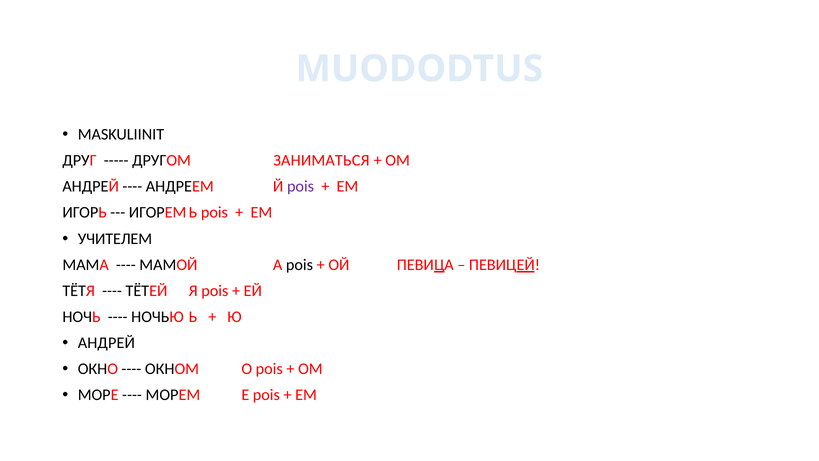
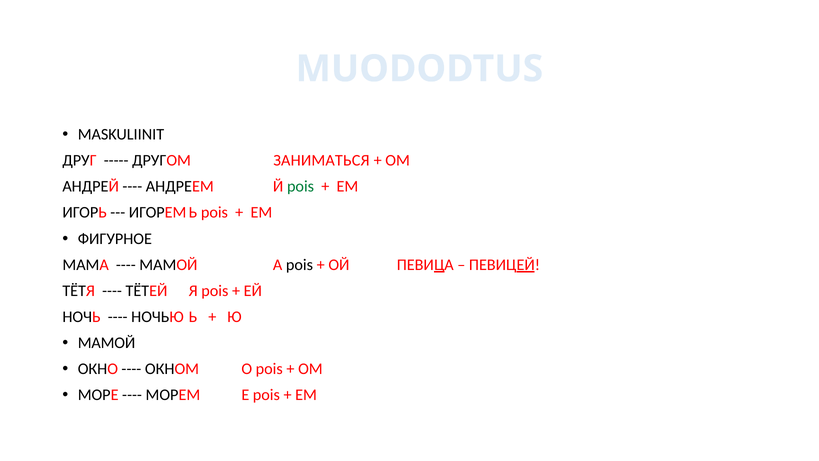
pois at (301, 186) colour: purple -> green
УЧИТЕЛЕМ: УЧИТЕЛЕМ -> ФИГУРНОЕ
АНДРЕЙ at (106, 343): АНДРЕЙ -> МАМОЙ
